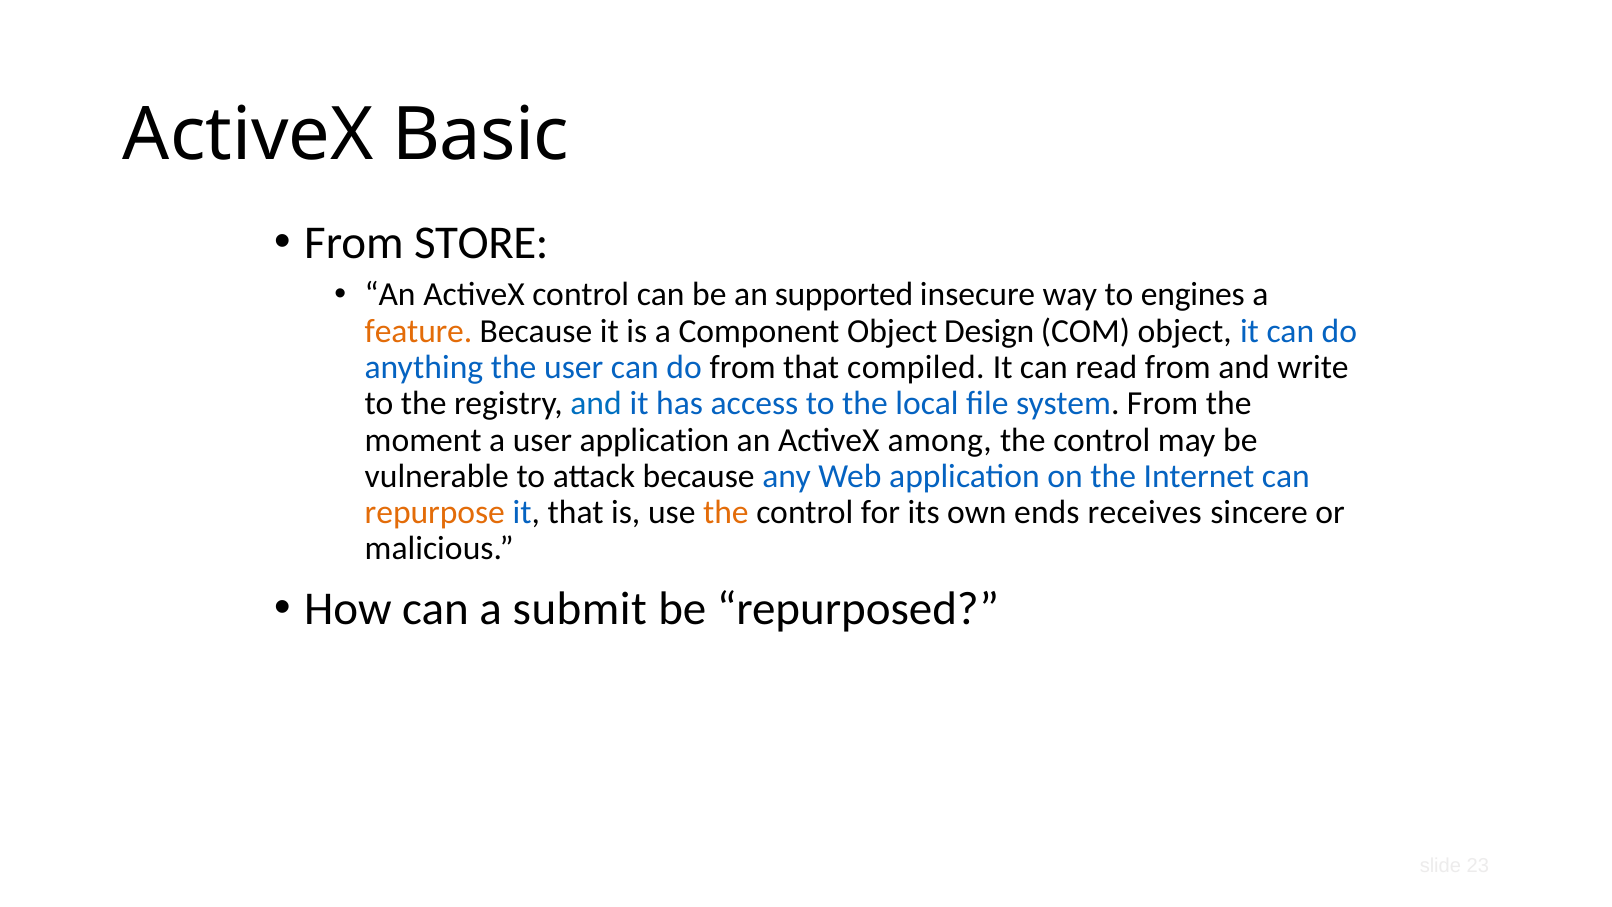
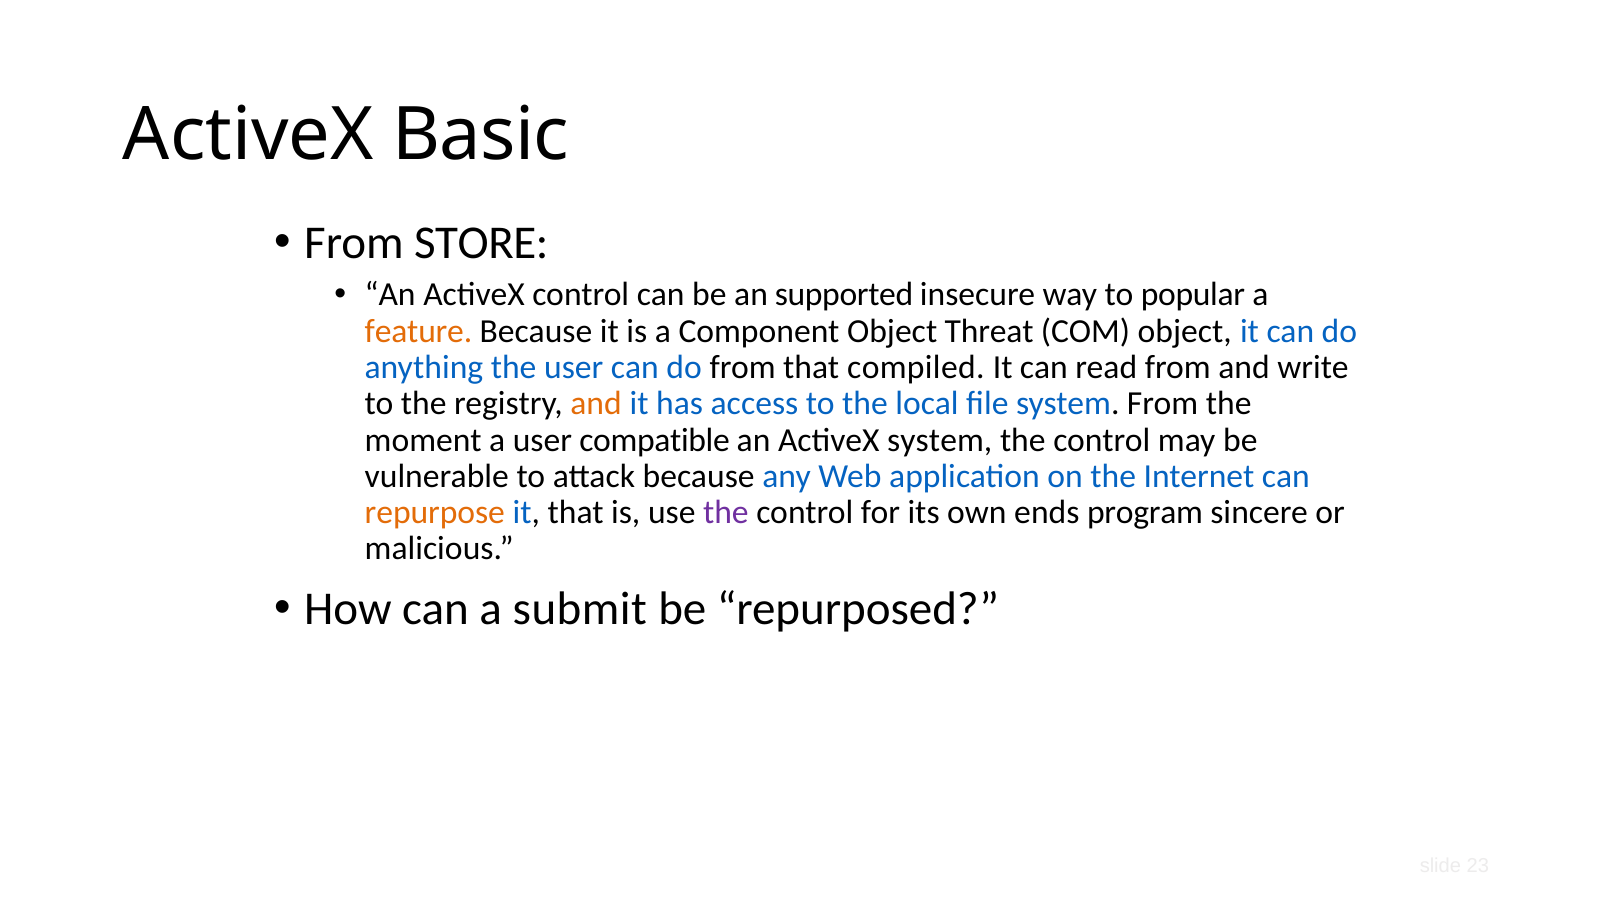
engines: engines -> popular
Design: Design -> Threat
and at (596, 404) colour: blue -> orange
user application: application -> compatible
ActiveX among: among -> system
the at (726, 512) colour: orange -> purple
receives: receives -> program
